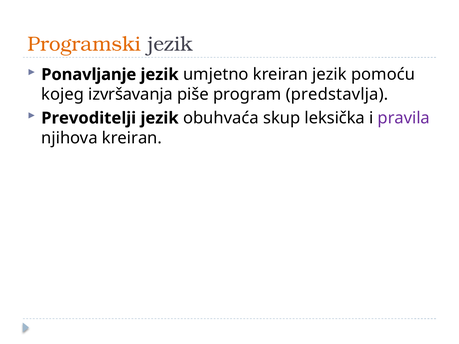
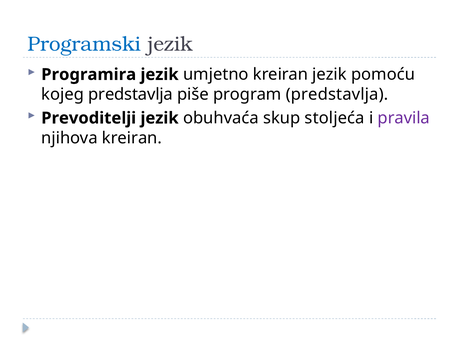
Programski colour: orange -> blue
Ponavljanje: Ponavljanje -> Programira
kojeg izvršavanja: izvršavanja -> predstavlja
leksička: leksička -> stoljeća
